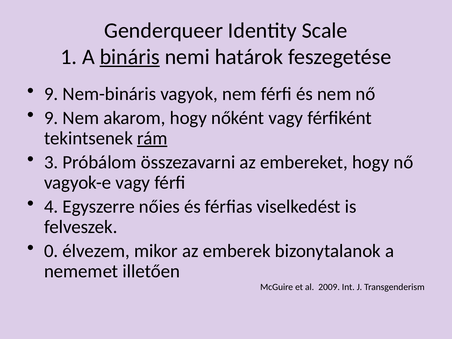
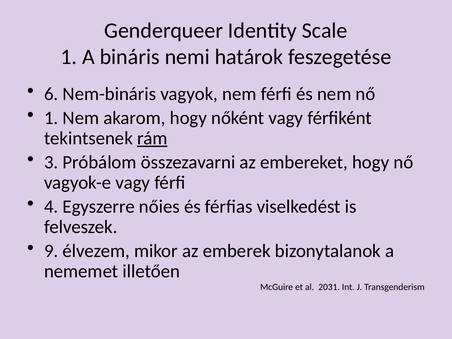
bináris underline: present -> none
9 at (51, 94): 9 -> 6
9 at (51, 118): 9 -> 1
0: 0 -> 9
2009: 2009 -> 2031
